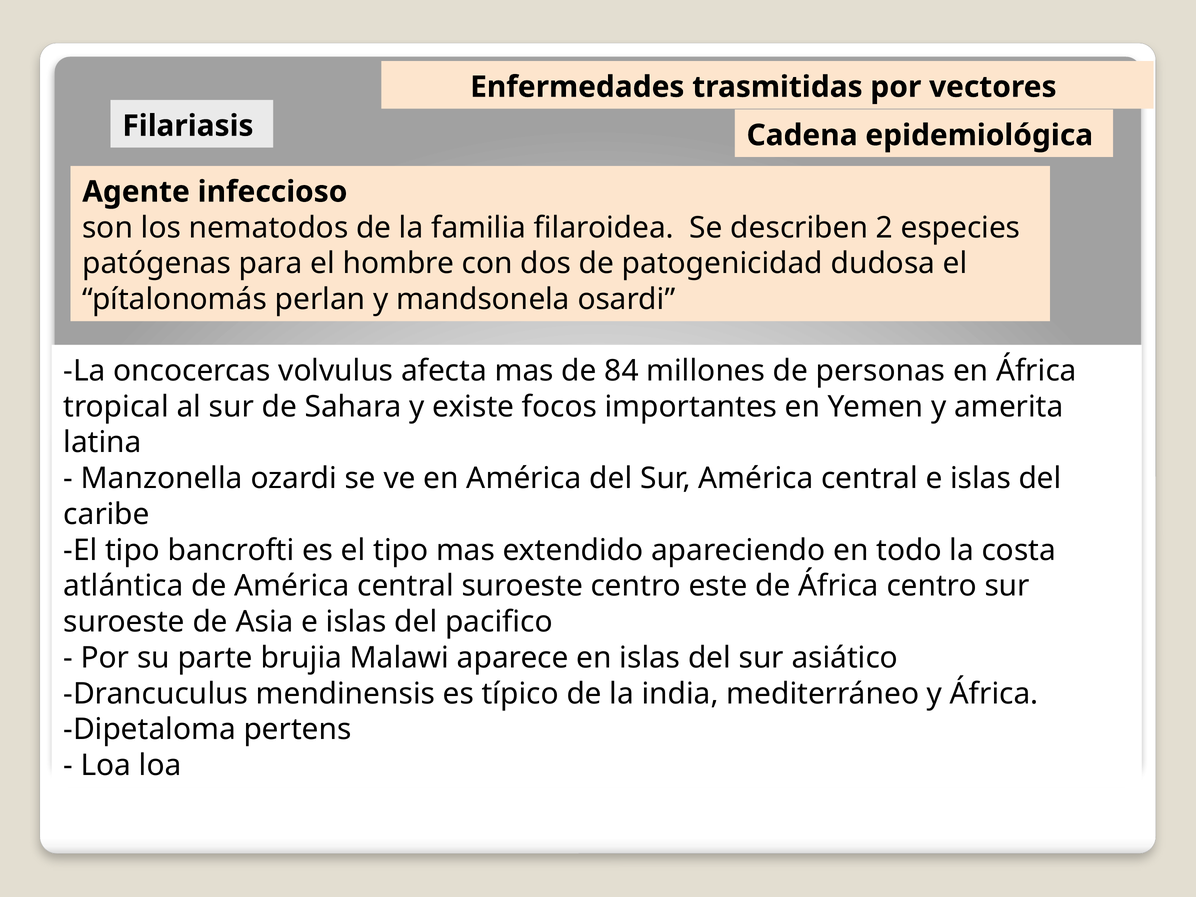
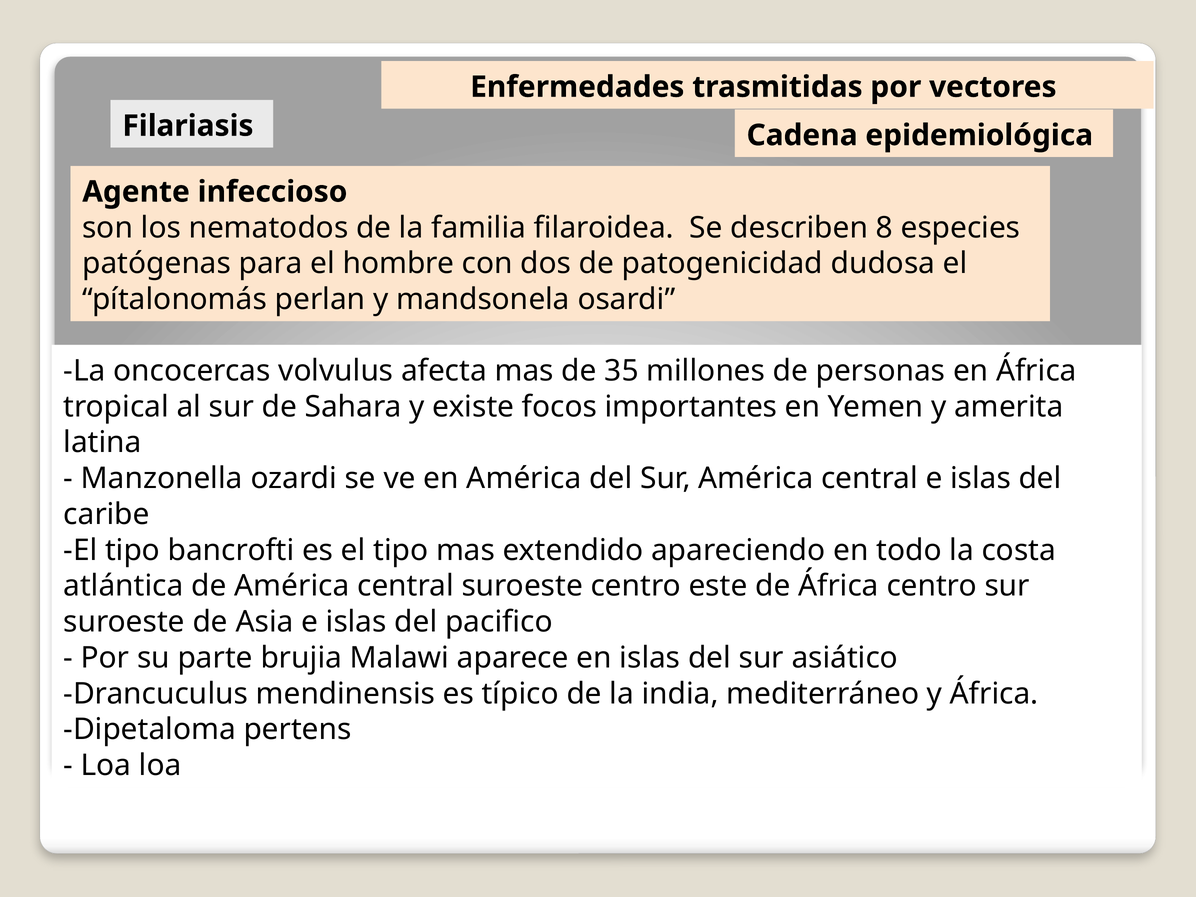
2: 2 -> 8
84: 84 -> 35
